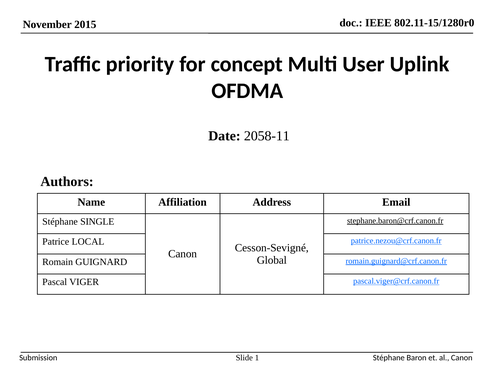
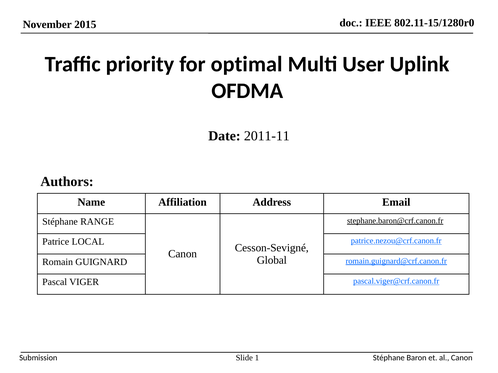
concept: concept -> optimal
2058-11: 2058-11 -> 2011-11
SINGLE: SINGLE -> RANGE
